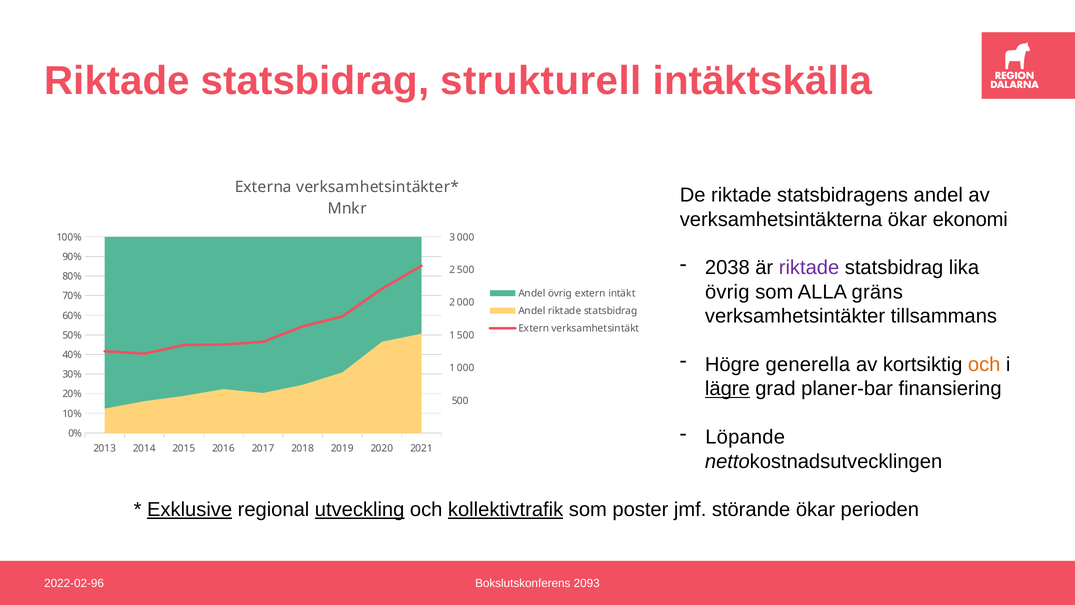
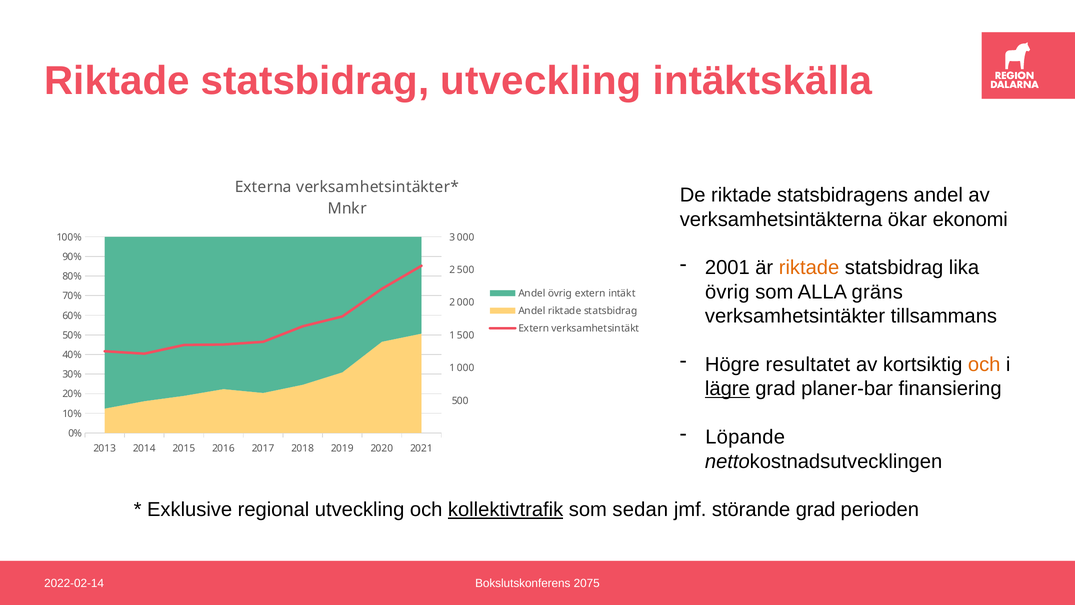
statsbidrag strukturell: strukturell -> utveckling
2038: 2038 -> 2001
riktade at (809, 268) colour: purple -> orange
generella: generella -> resultatet
Exklusive underline: present -> none
utveckling at (360, 509) underline: present -> none
poster: poster -> sedan
störande ökar: ökar -> grad
2022-02-96: 2022-02-96 -> 2022-02-14
2093: 2093 -> 2075
